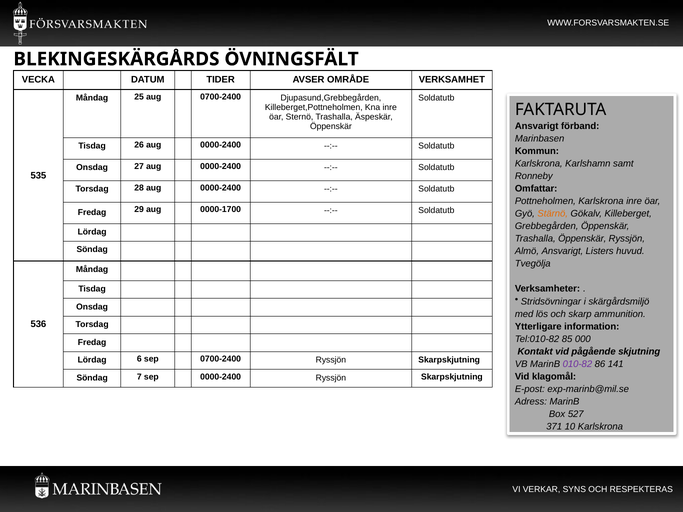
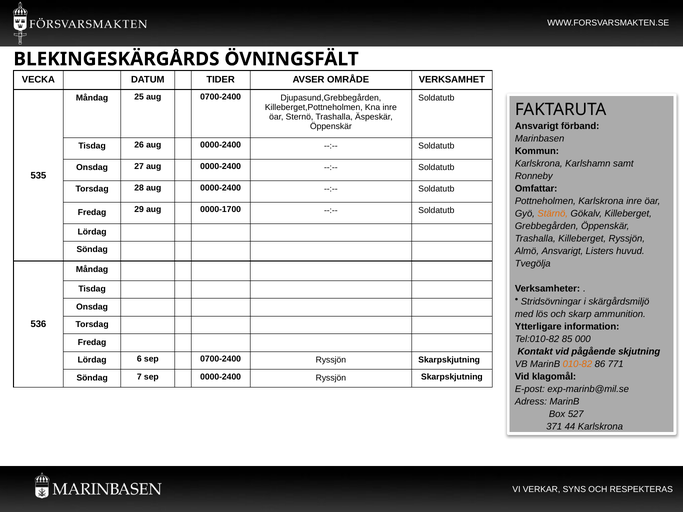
Trashalla Öppenskär: Öppenskär -> Killeberget
010-82 colour: purple -> orange
141: 141 -> 771
10: 10 -> 44
